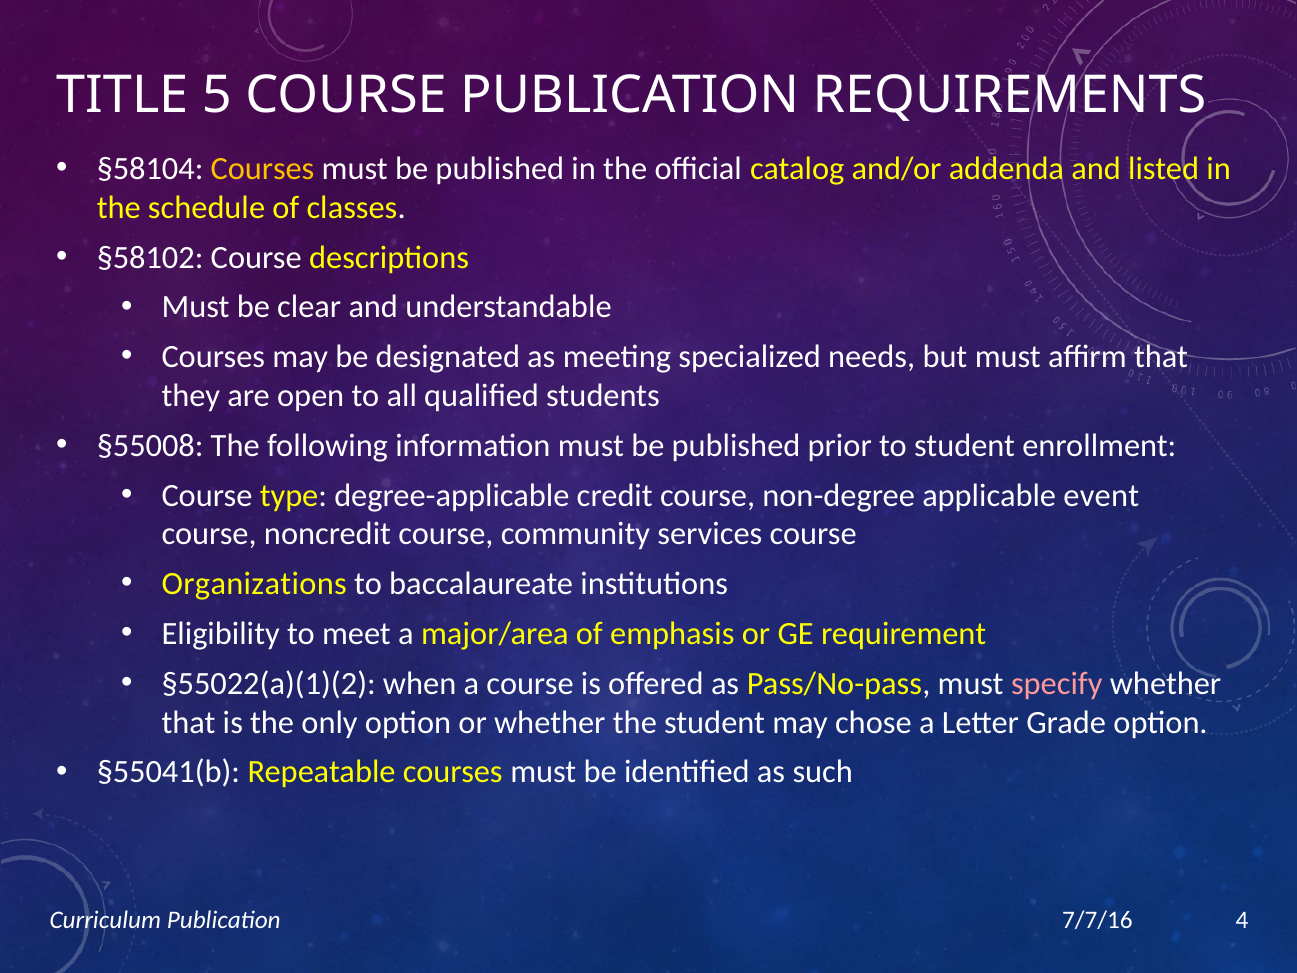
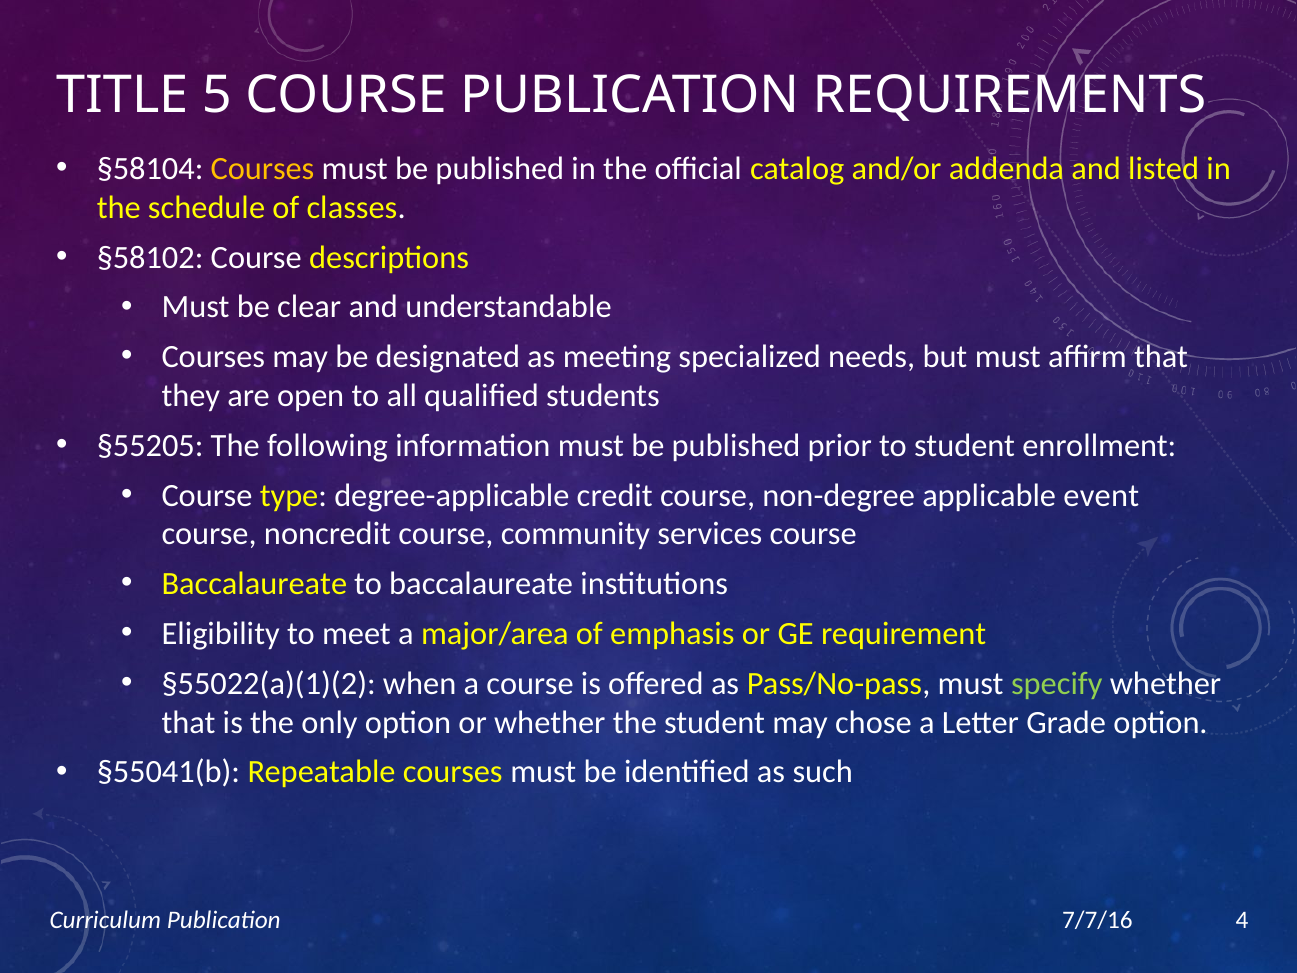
§55008: §55008 -> §55205
Organizations at (254, 584): Organizations -> Baccalaureate
specify colour: pink -> light green
